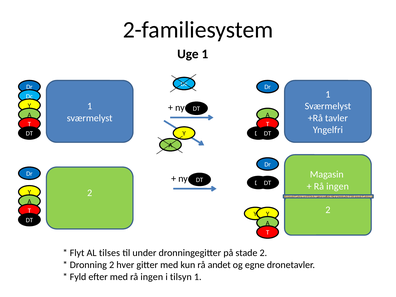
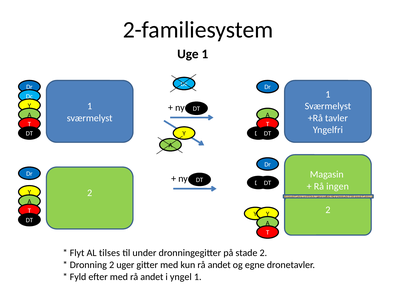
hver: hver -> uger
med rå ingen: ingen -> andet
tilsyn: tilsyn -> yngel
